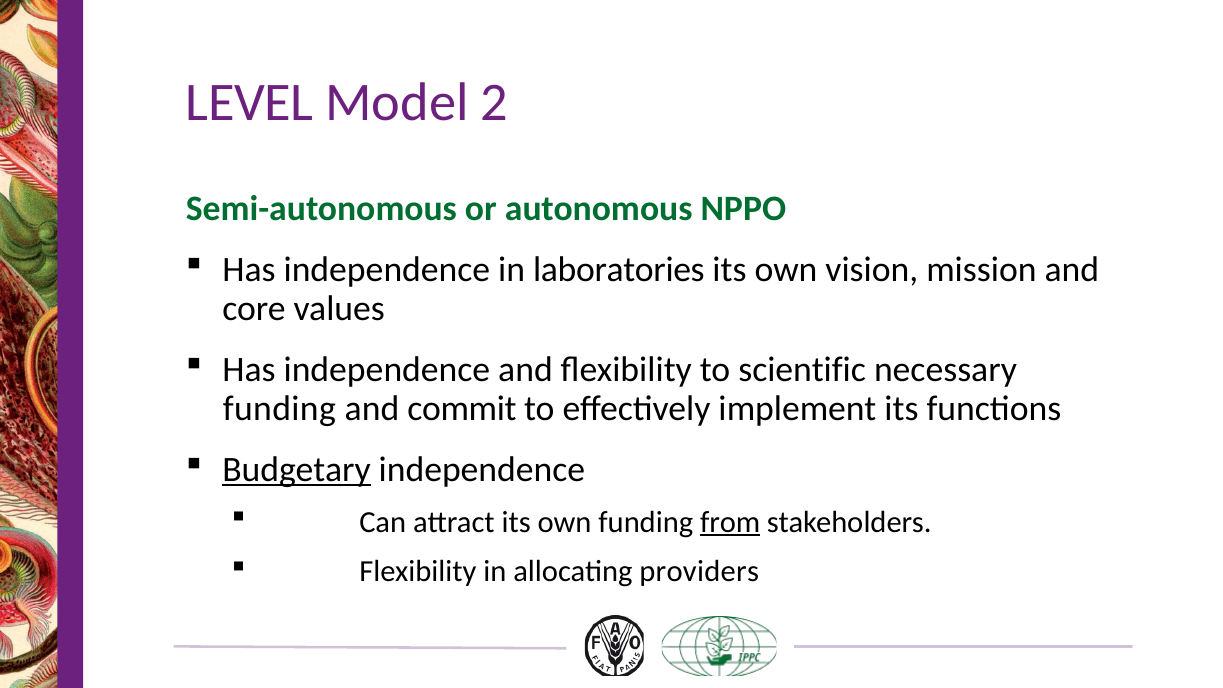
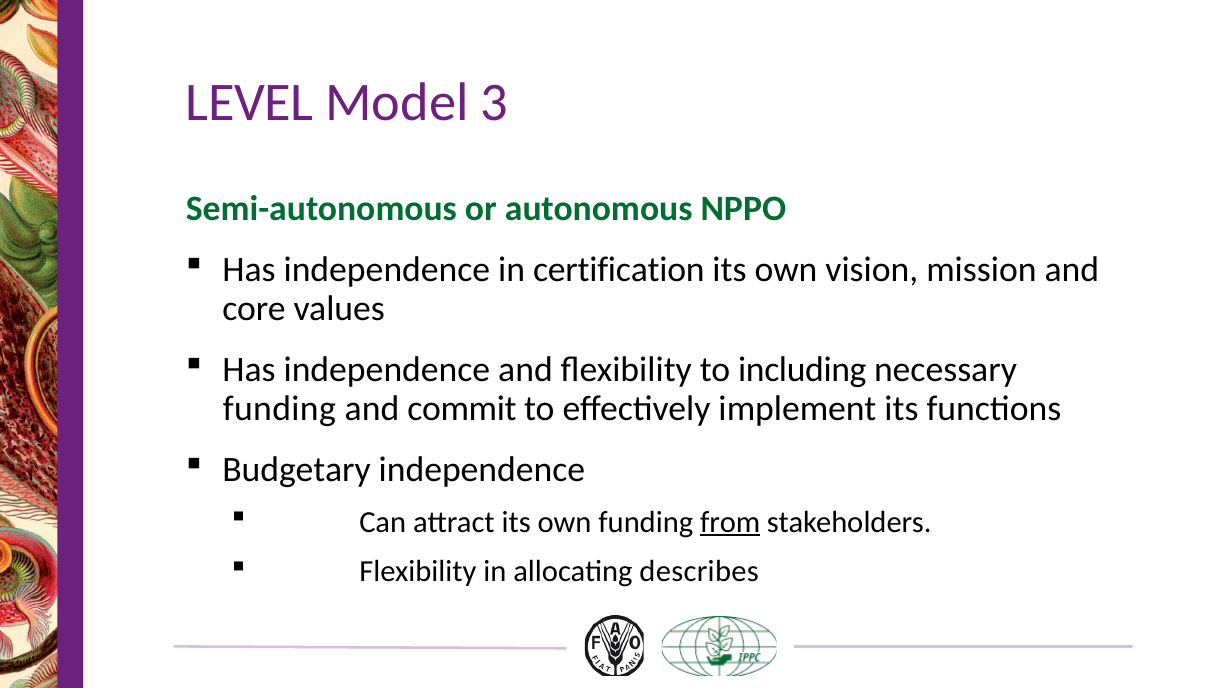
2: 2 -> 3
laboratories: laboratories -> certification
scientific: scientific -> including
Budgetary underline: present -> none
providers: providers -> describes
